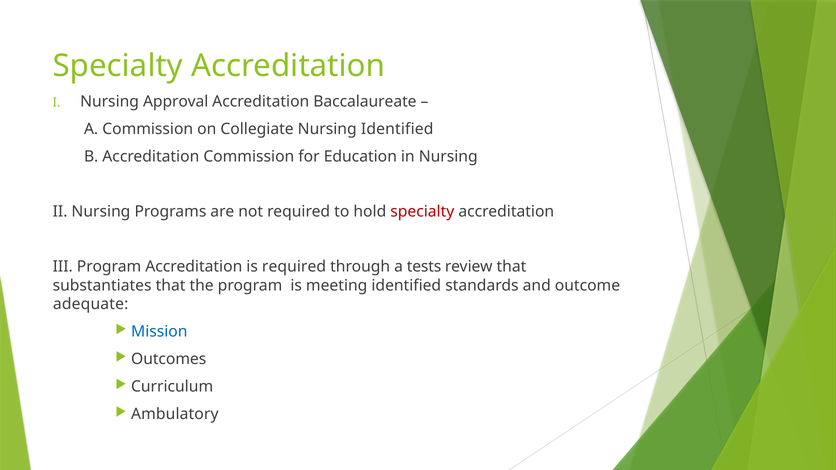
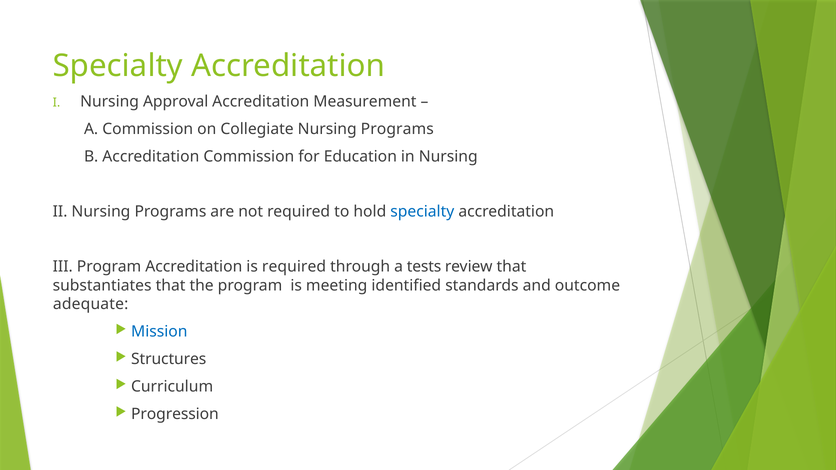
Baccalaureate: Baccalaureate -> Measurement
Collegiate Nursing Identified: Identified -> Programs
specialty at (422, 212) colour: red -> blue
Outcomes: Outcomes -> Structures
Ambulatory: Ambulatory -> Progression
